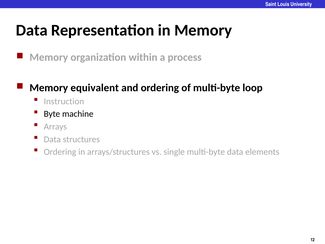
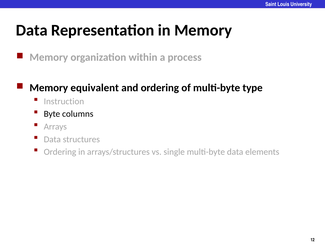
loop: loop -> type
machine: machine -> columns
